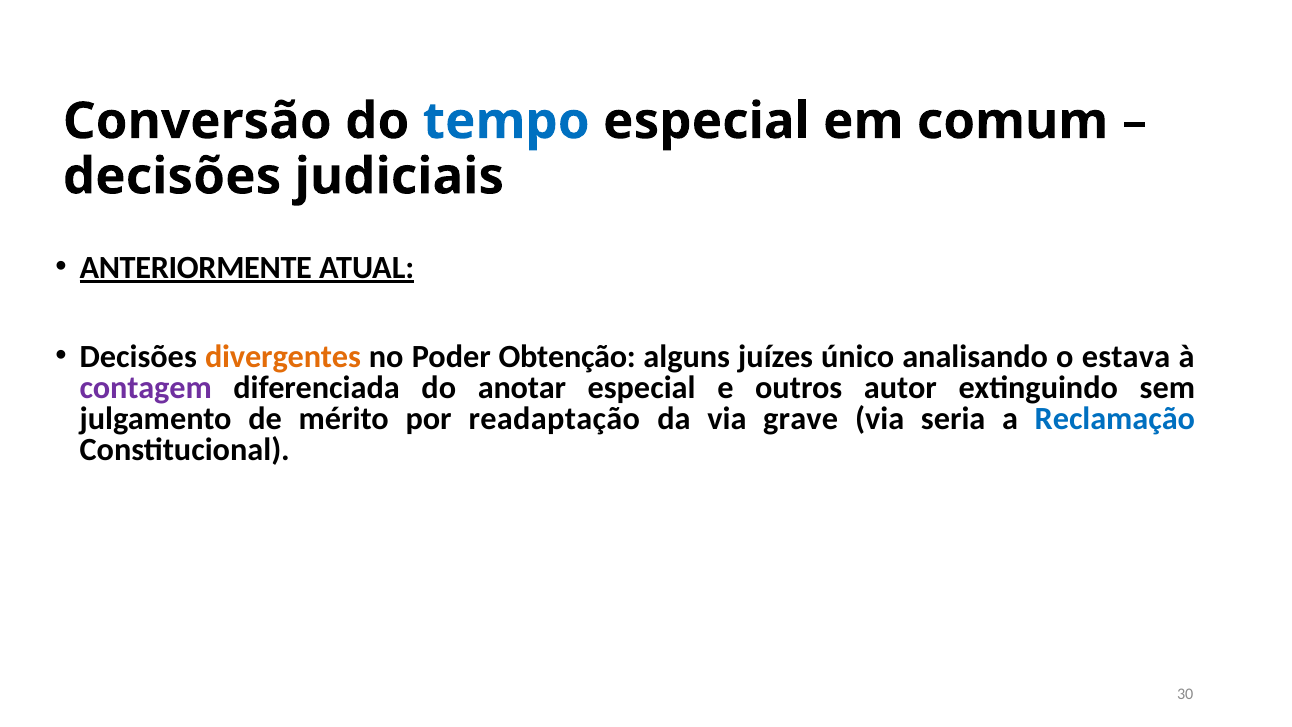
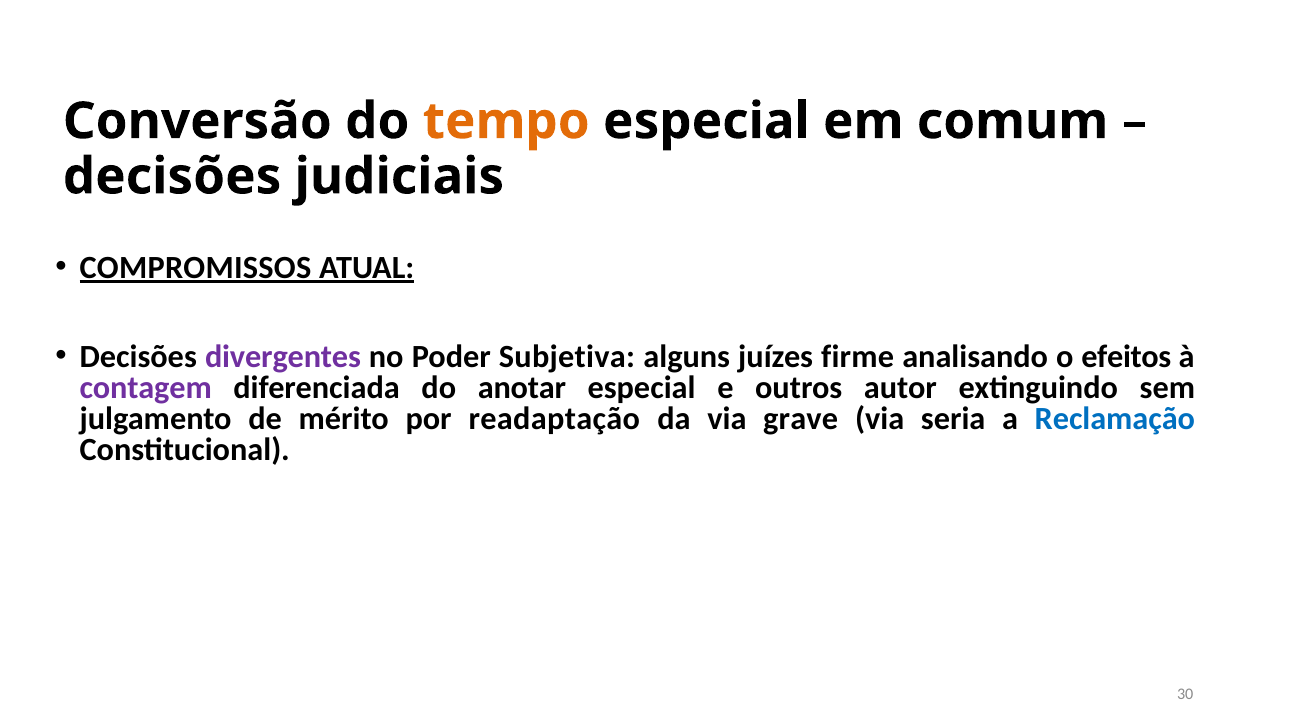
tempo colour: blue -> orange
ANTERIORMENTE: ANTERIORMENTE -> COMPROMISSOS
divergentes colour: orange -> purple
Obtenção: Obtenção -> Subjetiva
único: único -> firme
estava: estava -> efeitos
